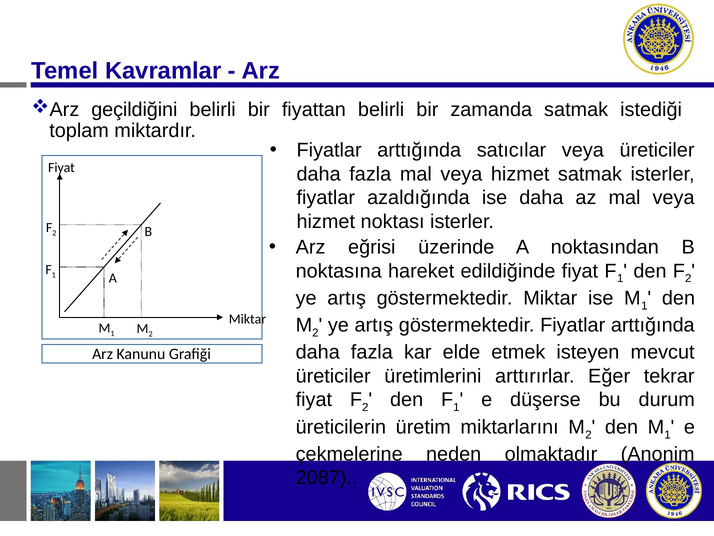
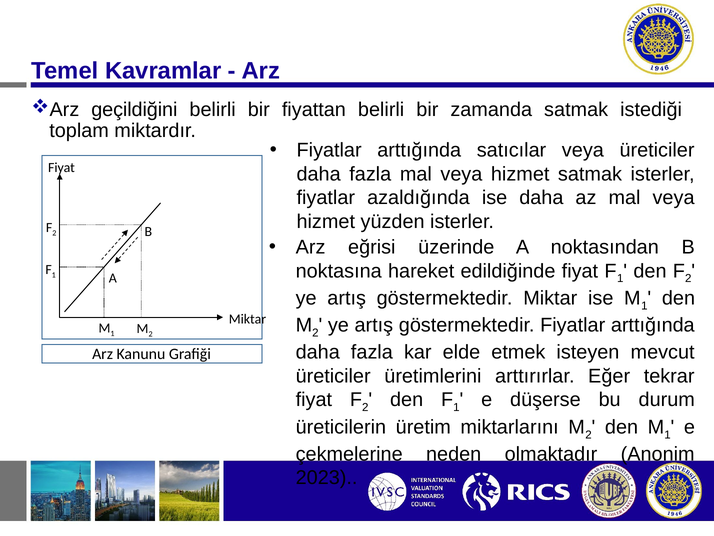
noktası: noktası -> yüzden
2087: 2087 -> 2023
